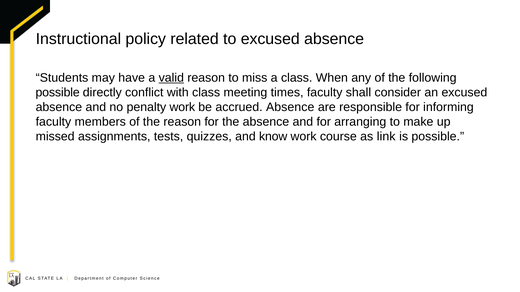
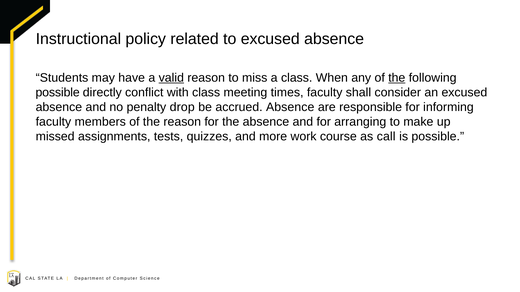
the at (397, 78) underline: none -> present
penalty work: work -> drop
know: know -> more
link: link -> call
